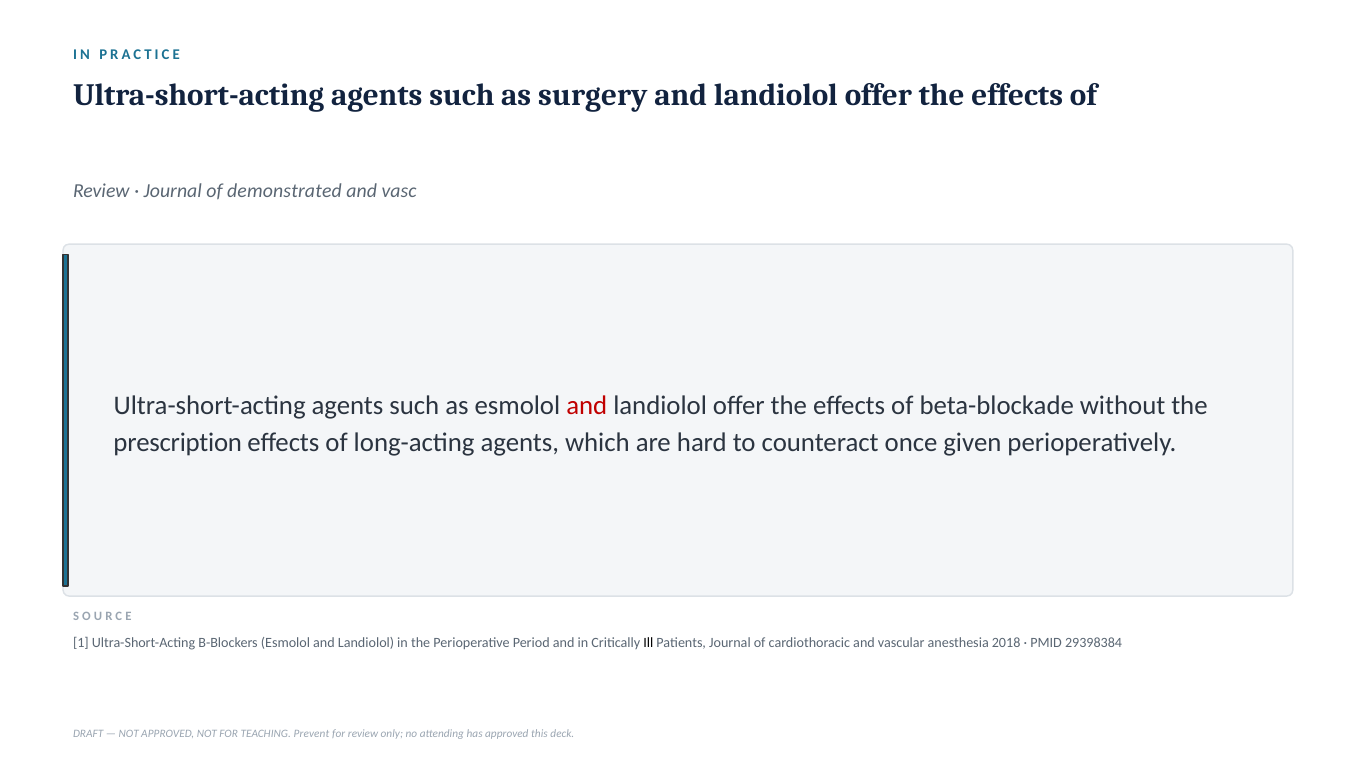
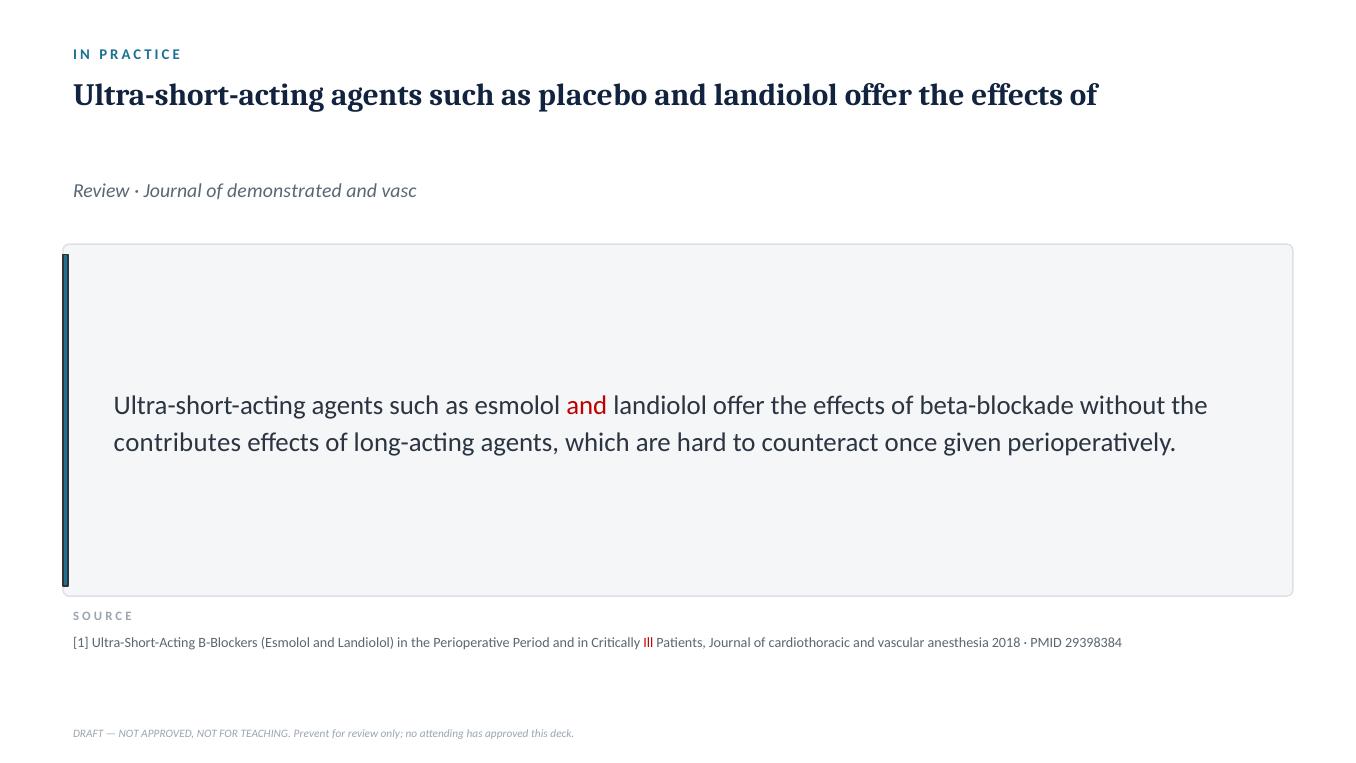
surgery: surgery -> placebo
prescription: prescription -> contributes
Ill colour: black -> red
